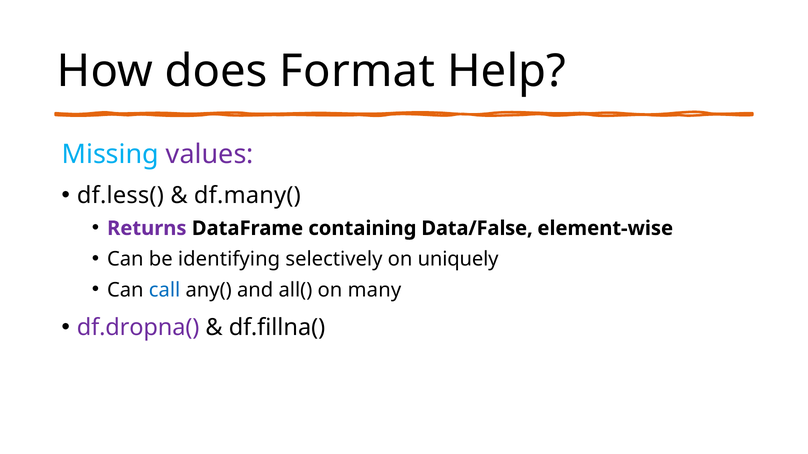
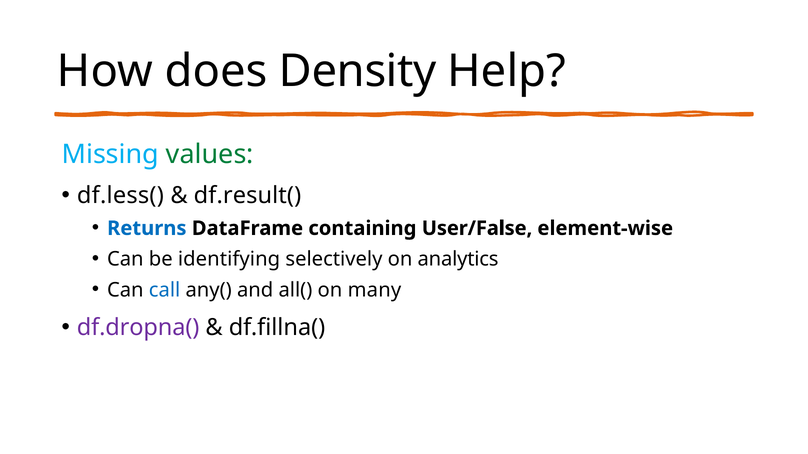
Format: Format -> Density
values colour: purple -> green
df.many(: df.many( -> df.result(
Returns colour: purple -> blue
Data/False: Data/False -> User/False
uniquely: uniquely -> analytics
